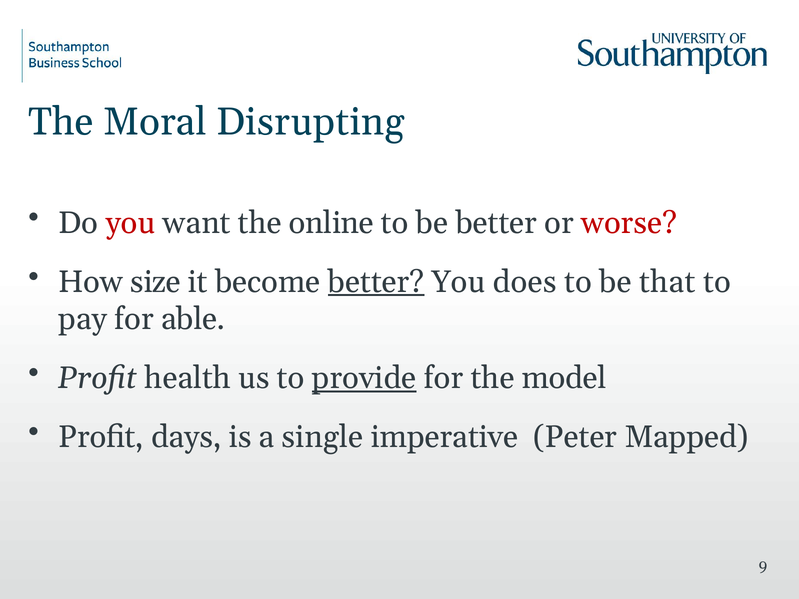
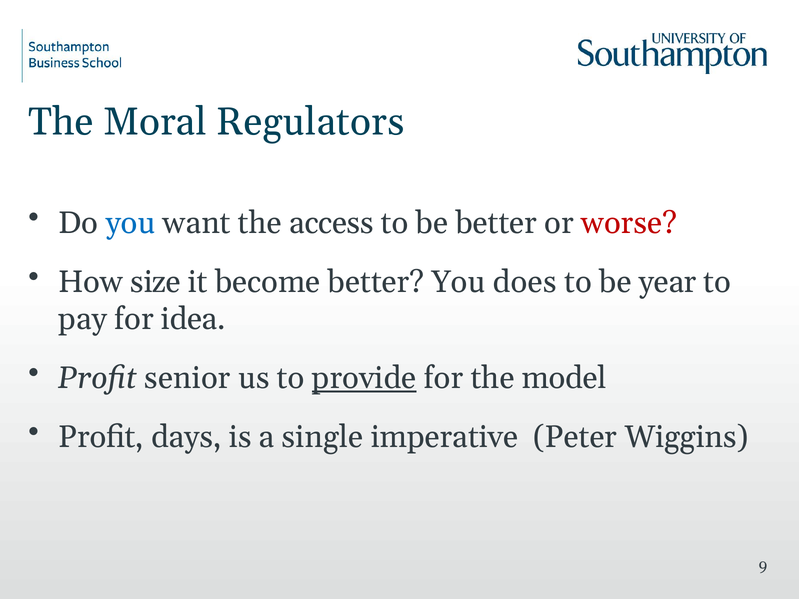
Disrupting: Disrupting -> Regulators
you at (131, 223) colour: red -> blue
online: online -> access
better at (376, 282) underline: present -> none
that: that -> year
able: able -> idea
health: health -> senior
Mapped: Mapped -> Wiggins
